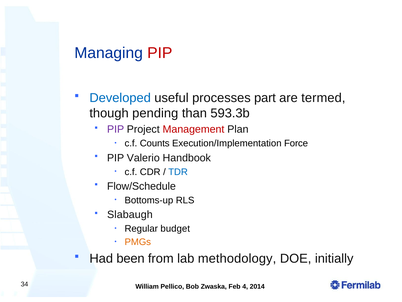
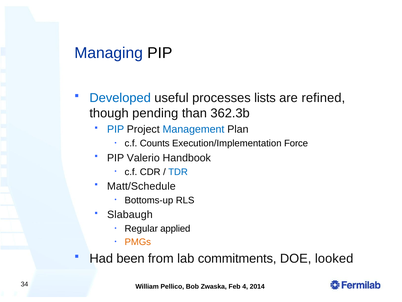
PIP at (160, 53) colour: red -> black
part: part -> lists
termed: termed -> refined
593.3b: 593.3b -> 362.3b
PIP at (116, 129) colour: purple -> blue
Management colour: red -> blue
Flow/Schedule: Flow/Schedule -> Matt/Schedule
budget: budget -> applied
methodology: methodology -> commitments
initially: initially -> looked
